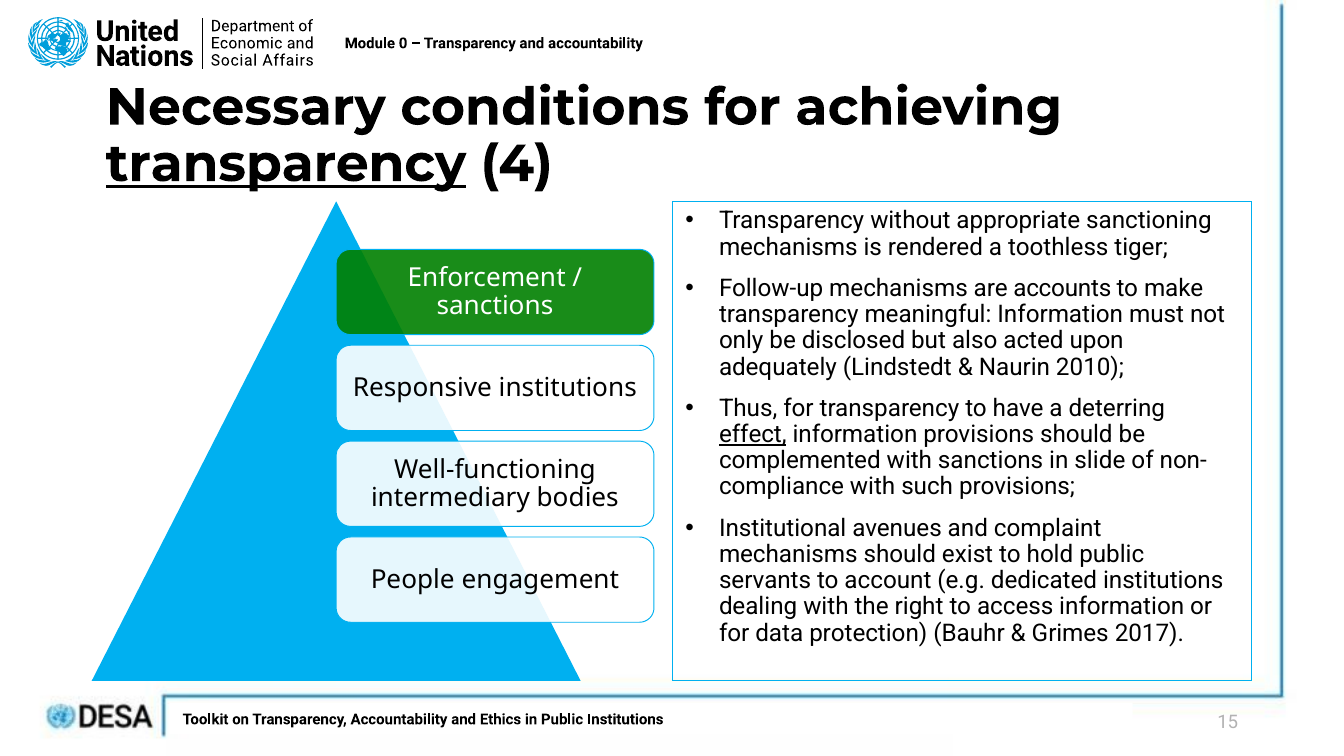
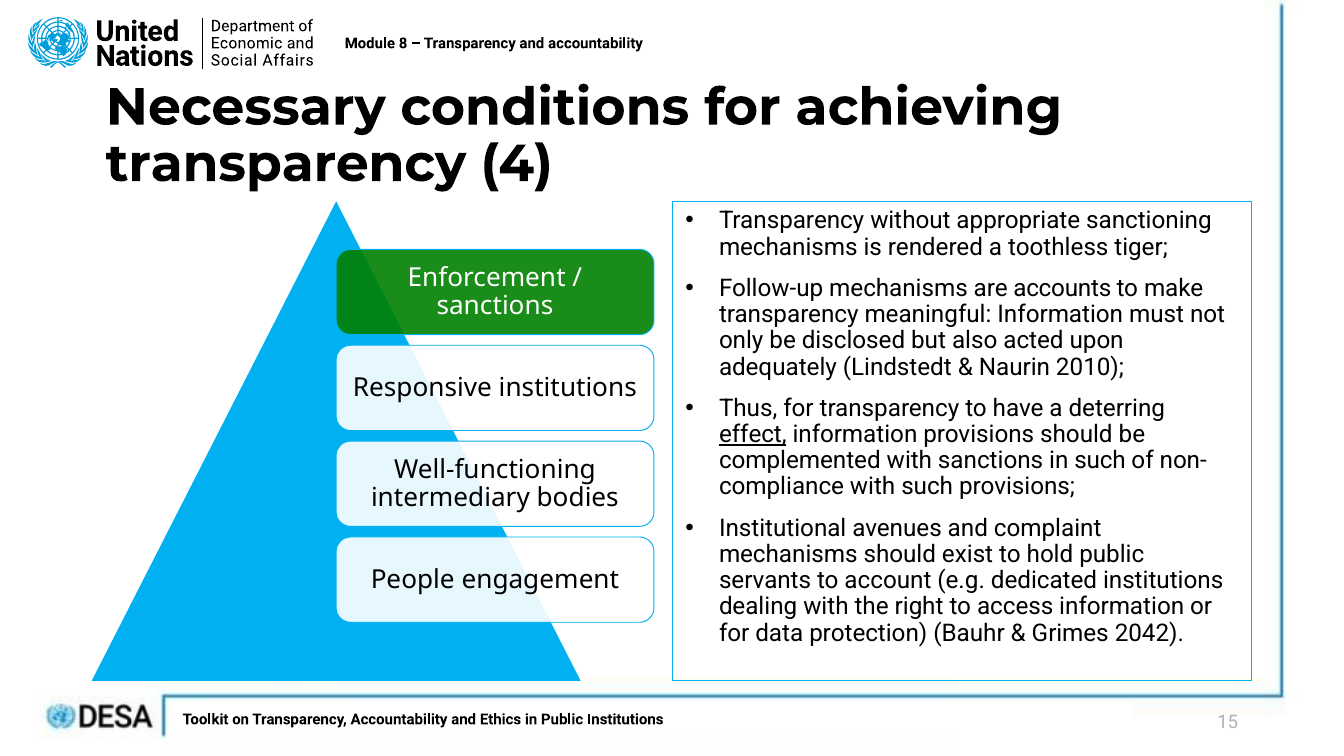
0: 0 -> 8
transparency at (286, 164) underline: present -> none
in slide: slide -> such
2017: 2017 -> 2042
